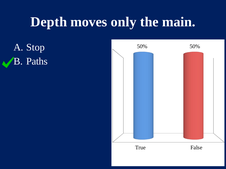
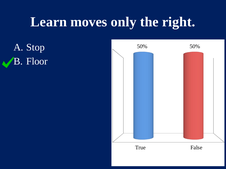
Depth: Depth -> Learn
main: main -> right
Paths: Paths -> Floor
